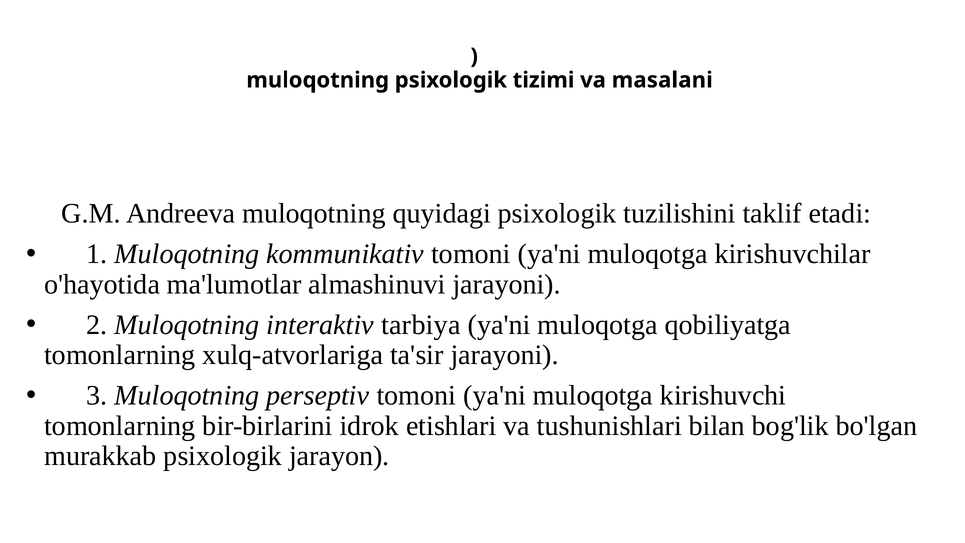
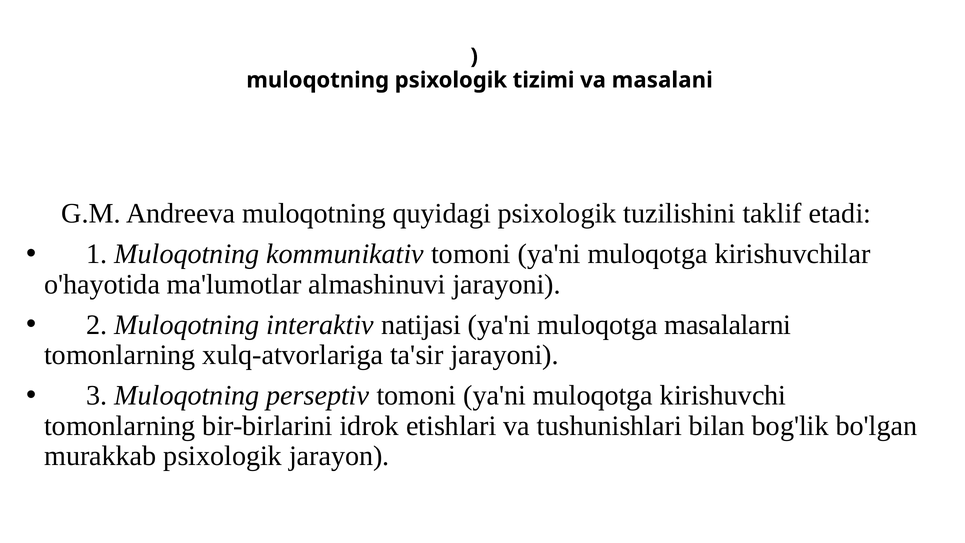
tarbiya: tarbiya -> natijasi
qobiliyatga: qobiliyatga -> masalalarni
